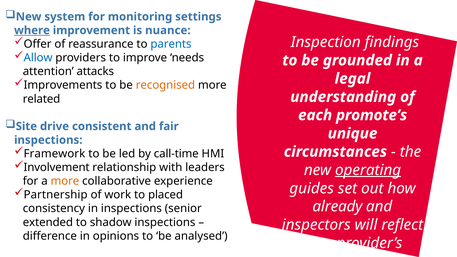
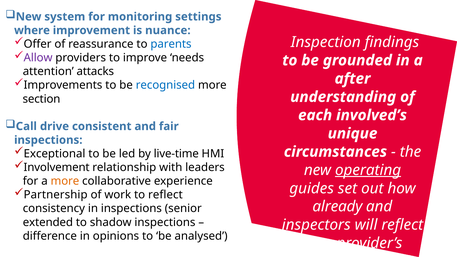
where underline: present -> none
Allow colour: blue -> purple
legal: legal -> after
recognised colour: orange -> blue
related: related -> section
promote’s: promote’s -> involved’s
Site: Site -> Call
Framework: Framework -> Exceptional
call-time: call-time -> live-time
to placed: placed -> reflect
